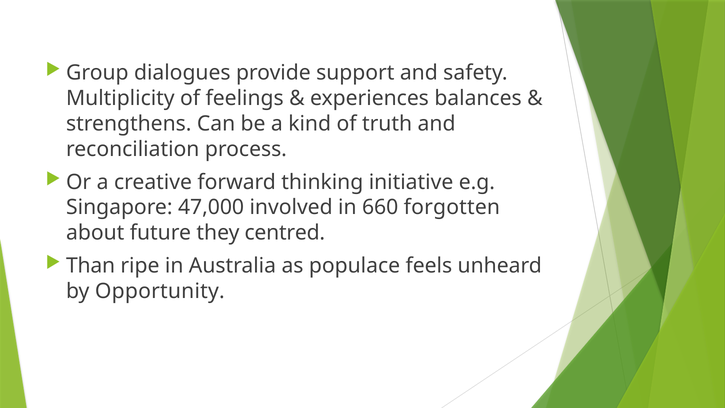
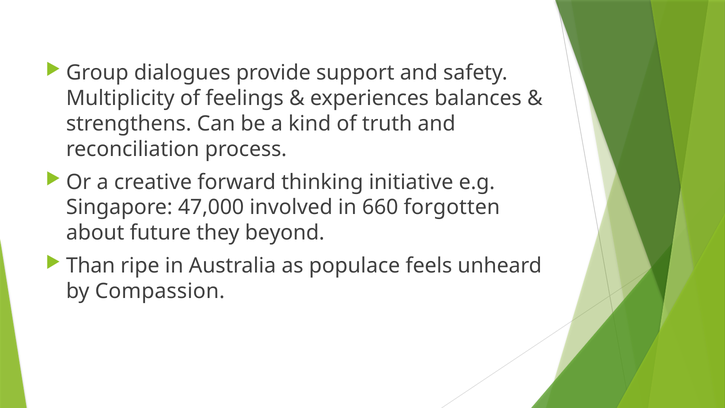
centred: centred -> beyond
Opportunity: Opportunity -> Compassion
